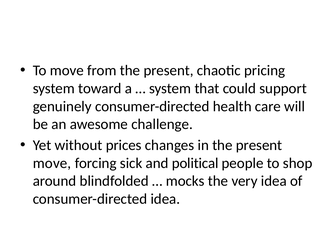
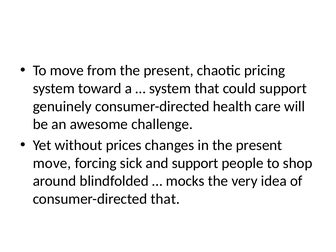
and political: political -> support
consumer-directed idea: idea -> that
